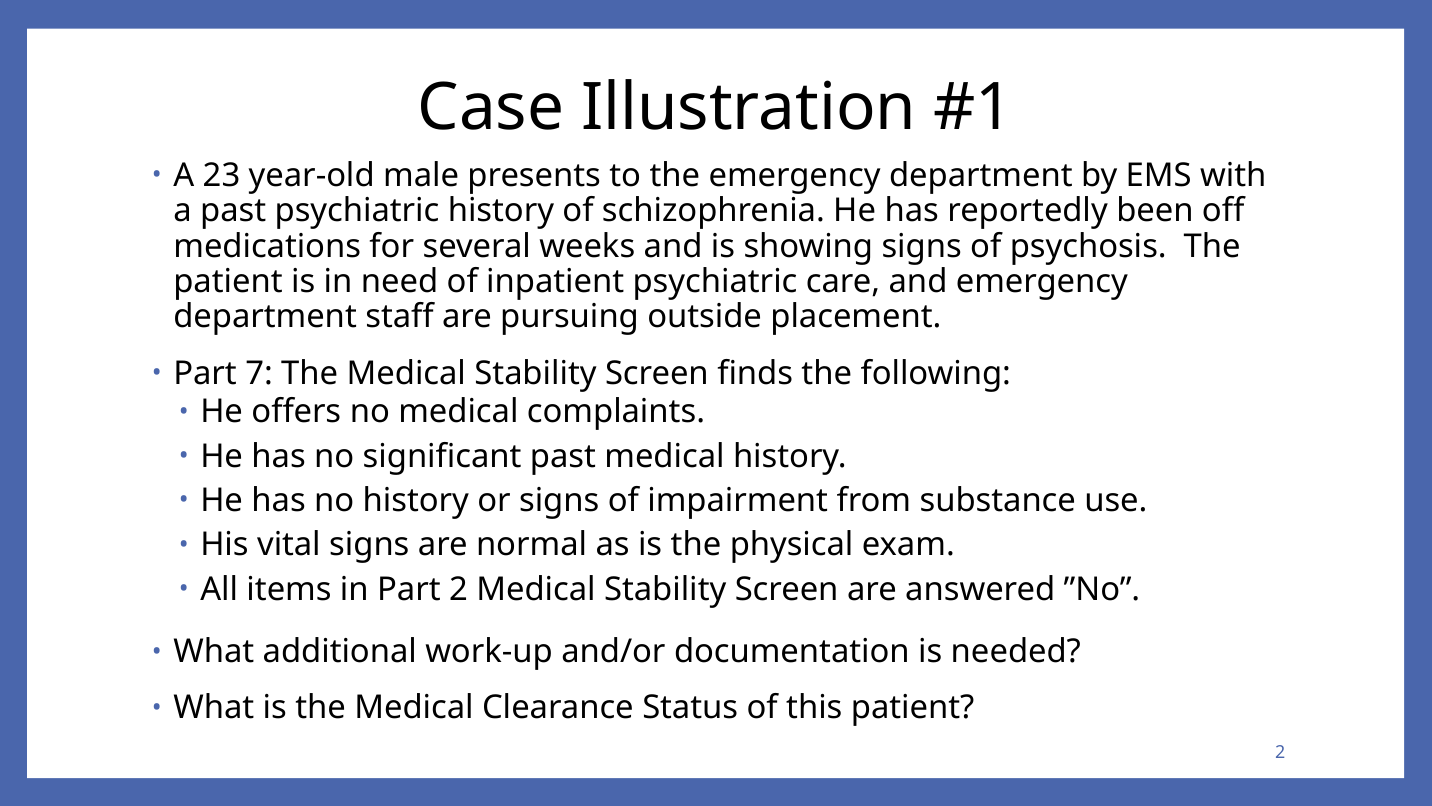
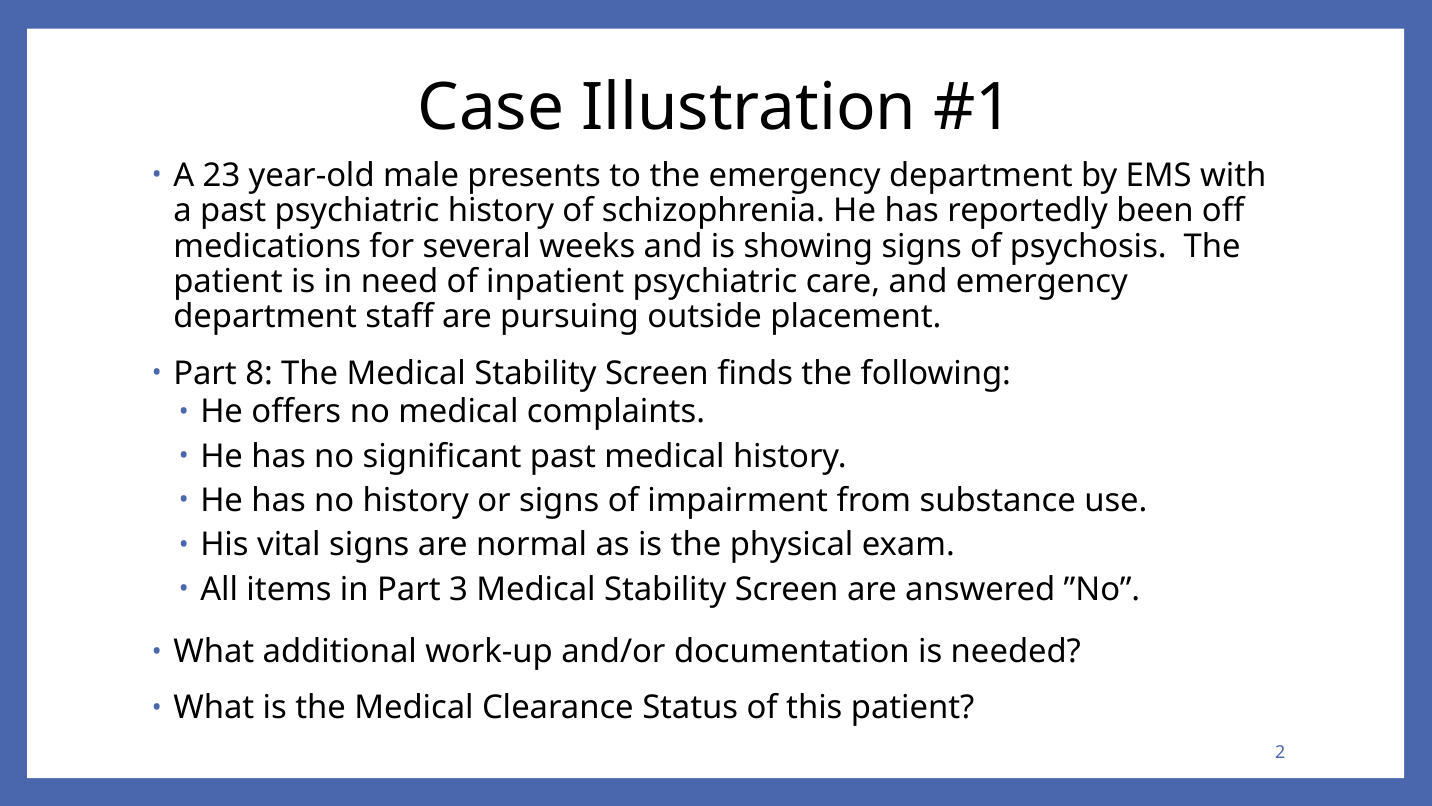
7: 7 -> 8
Part 2: 2 -> 3
